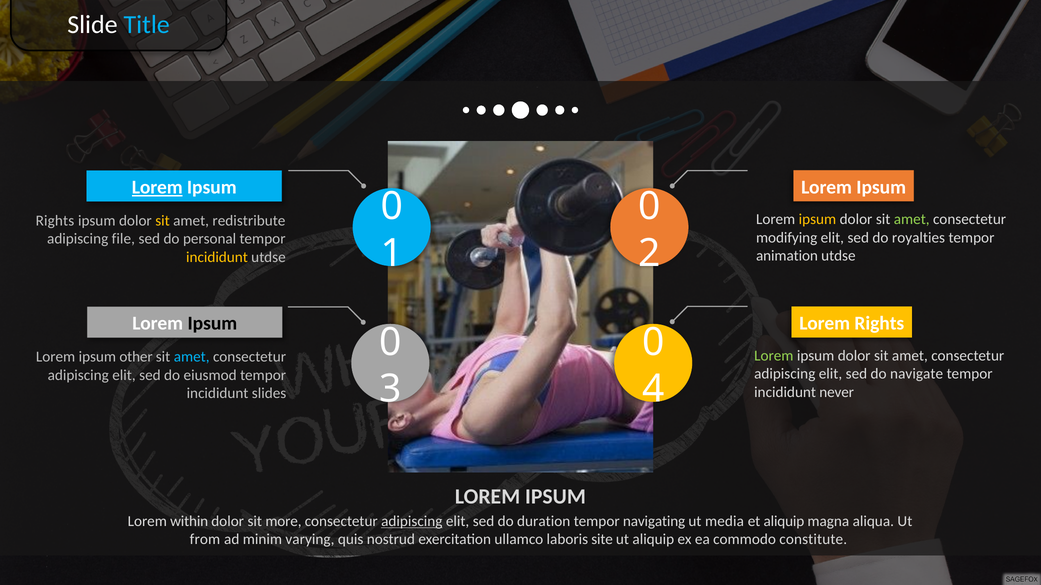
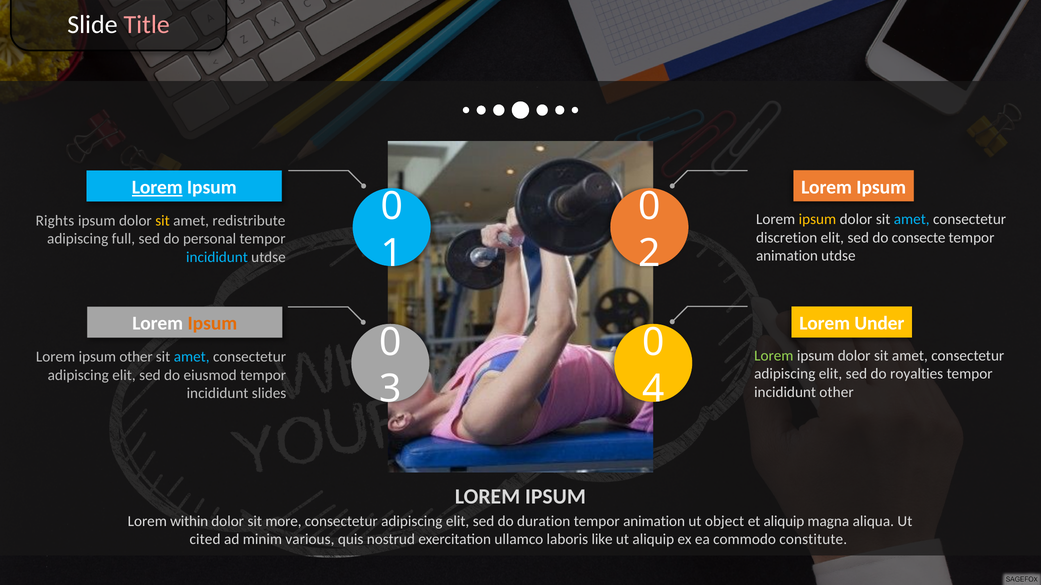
Title colour: light blue -> pink
amet at (912, 220) colour: light green -> light blue
modifying: modifying -> discretion
royalties: royalties -> consecte
file: file -> full
incididunt at (217, 257) colour: yellow -> light blue
Lorem Rights: Rights -> Under
Ipsum at (212, 324) colour: black -> orange
navigate: navigate -> royalties
incididunt never: never -> other
adipiscing at (412, 522) underline: present -> none
navigating at (654, 522): navigating -> animation
media: media -> object
from: from -> cited
varying: varying -> various
site: site -> like
